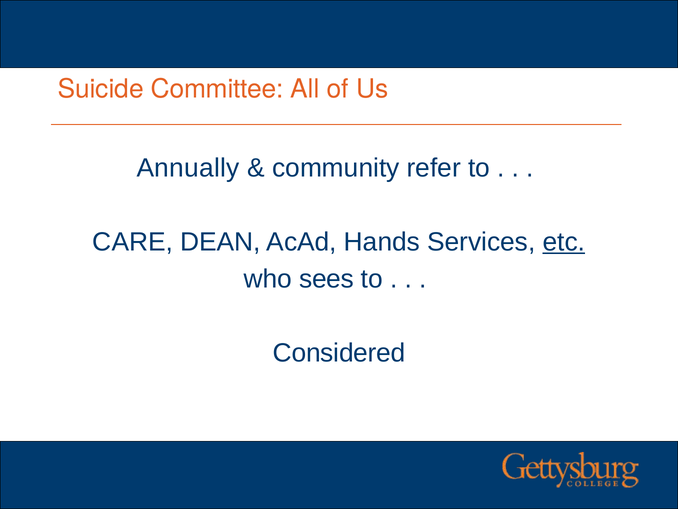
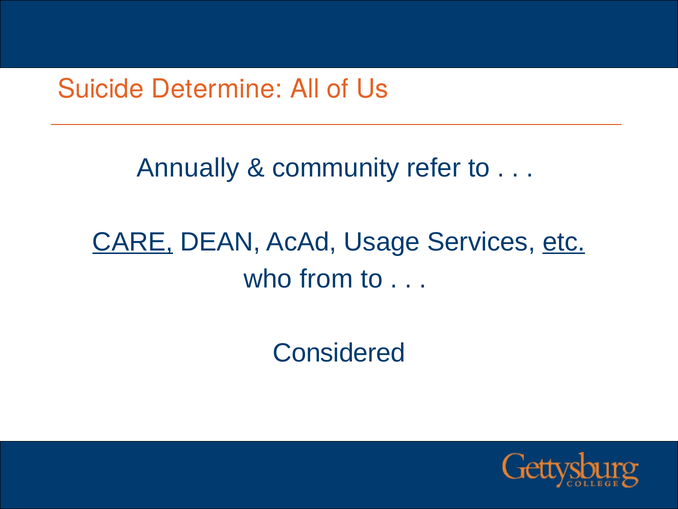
Committee: Committee -> Determine
CARE underline: none -> present
Hands: Hands -> Usage
sees: sees -> from
